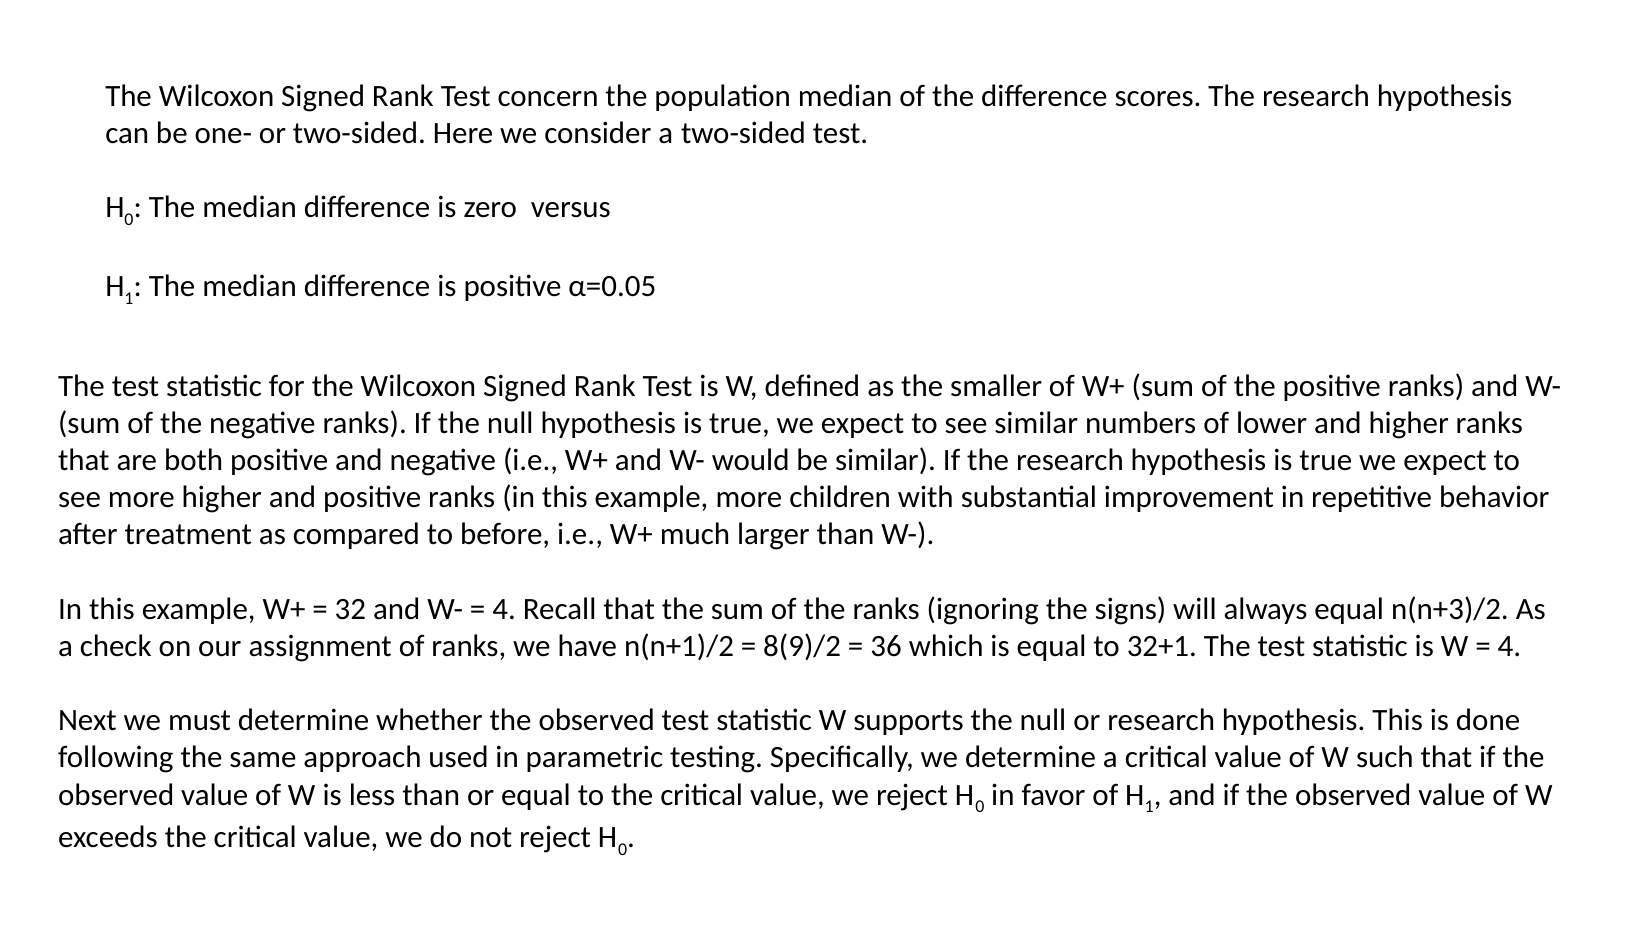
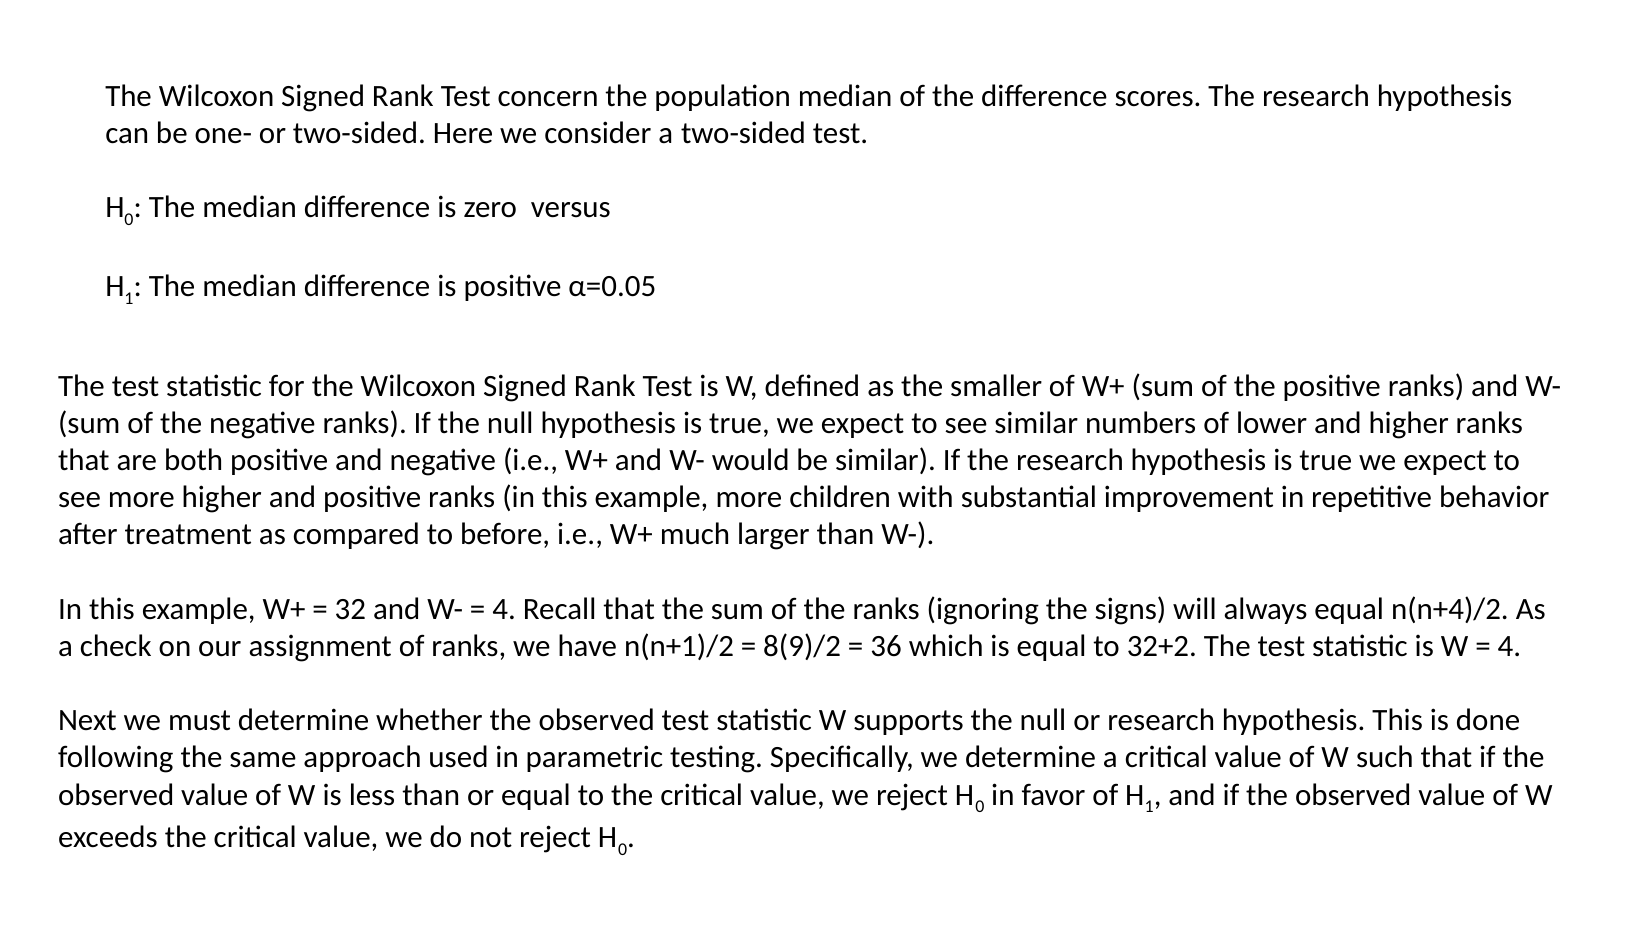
n(n+3)/2: n(n+3)/2 -> n(n+4)/2
32+1: 32+1 -> 32+2
